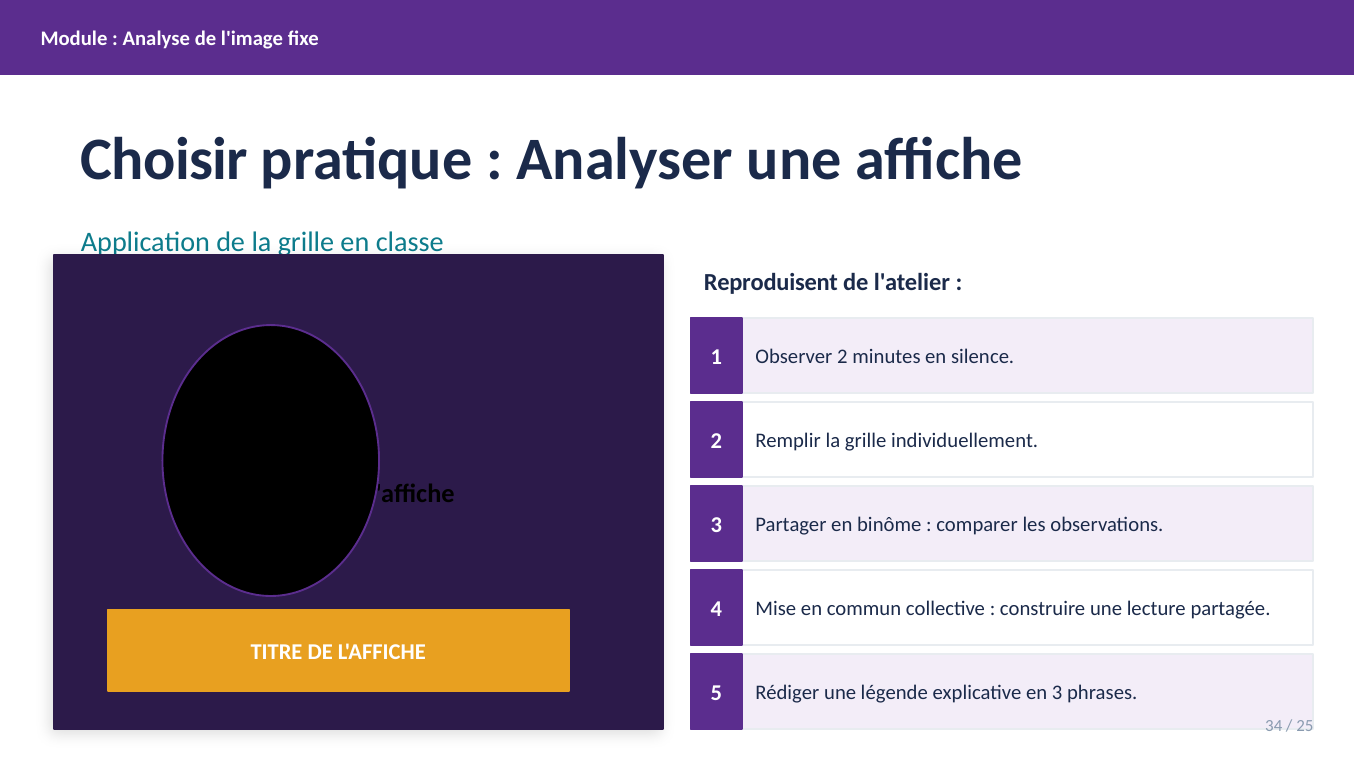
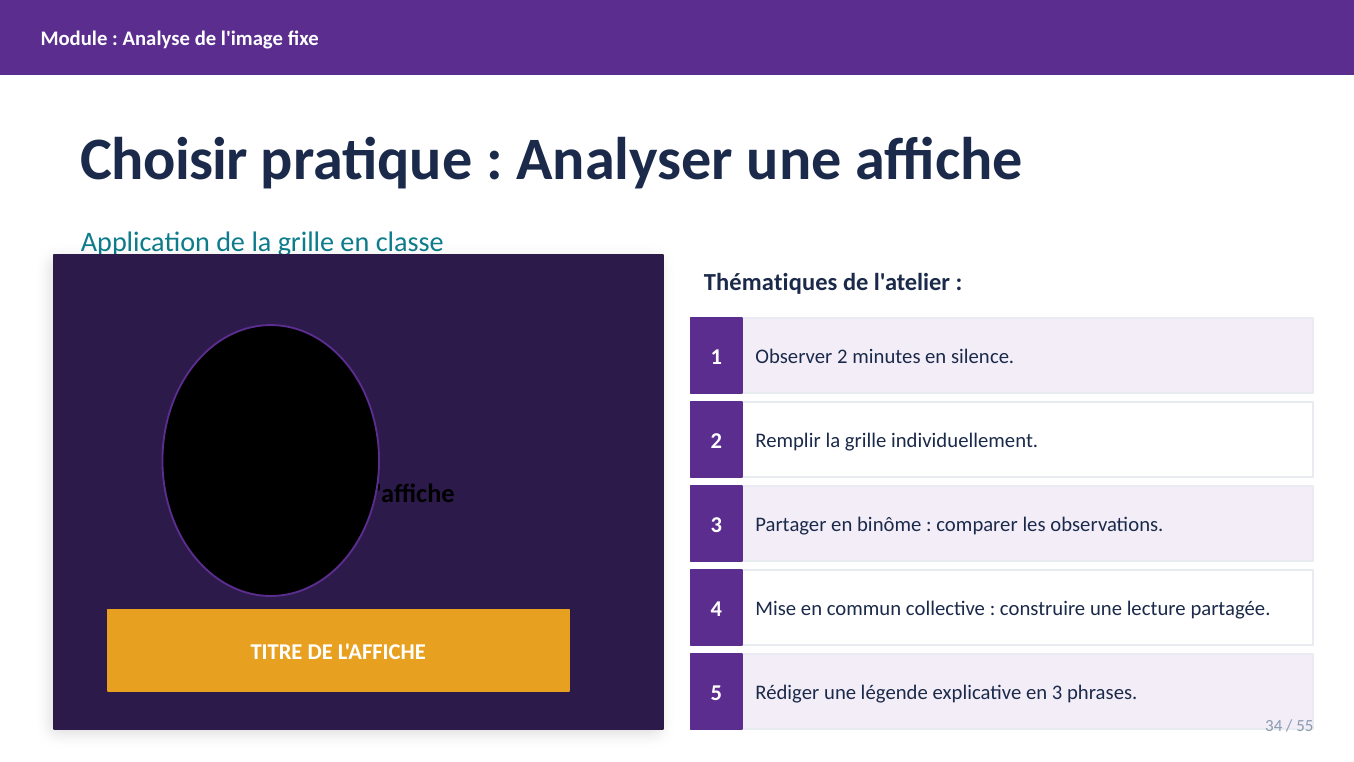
Reproduisent: Reproduisent -> Thématiques
25: 25 -> 55
